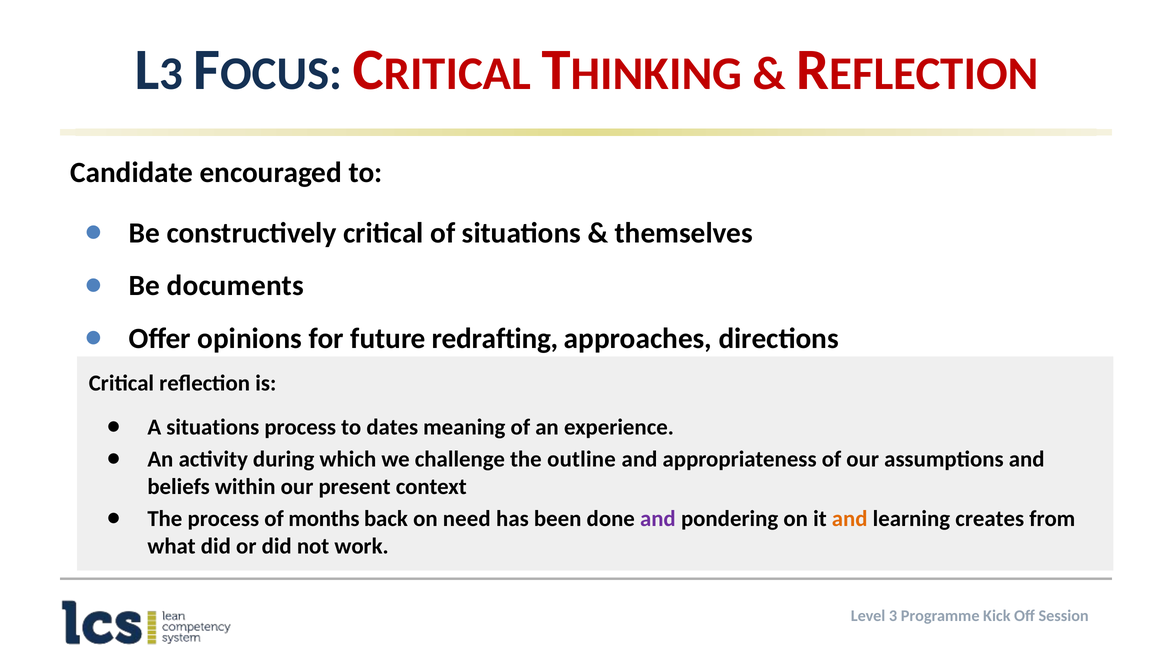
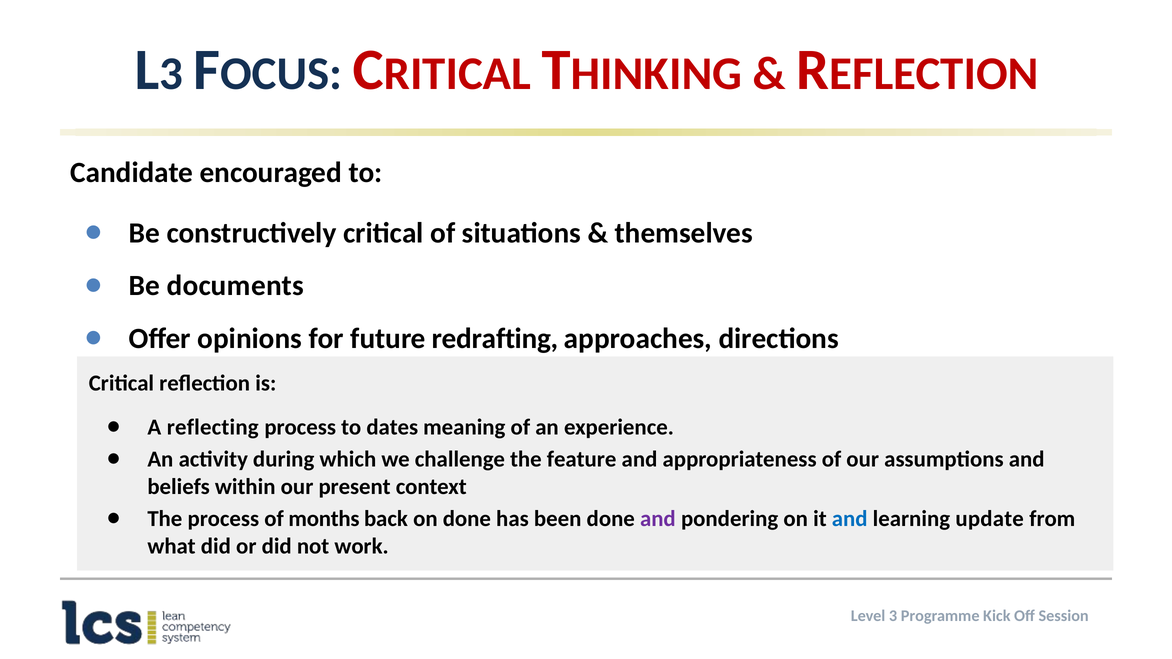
A situations: situations -> reflecting
outline: outline -> feature
on need: need -> done
and at (850, 519) colour: orange -> blue
creates: creates -> update
